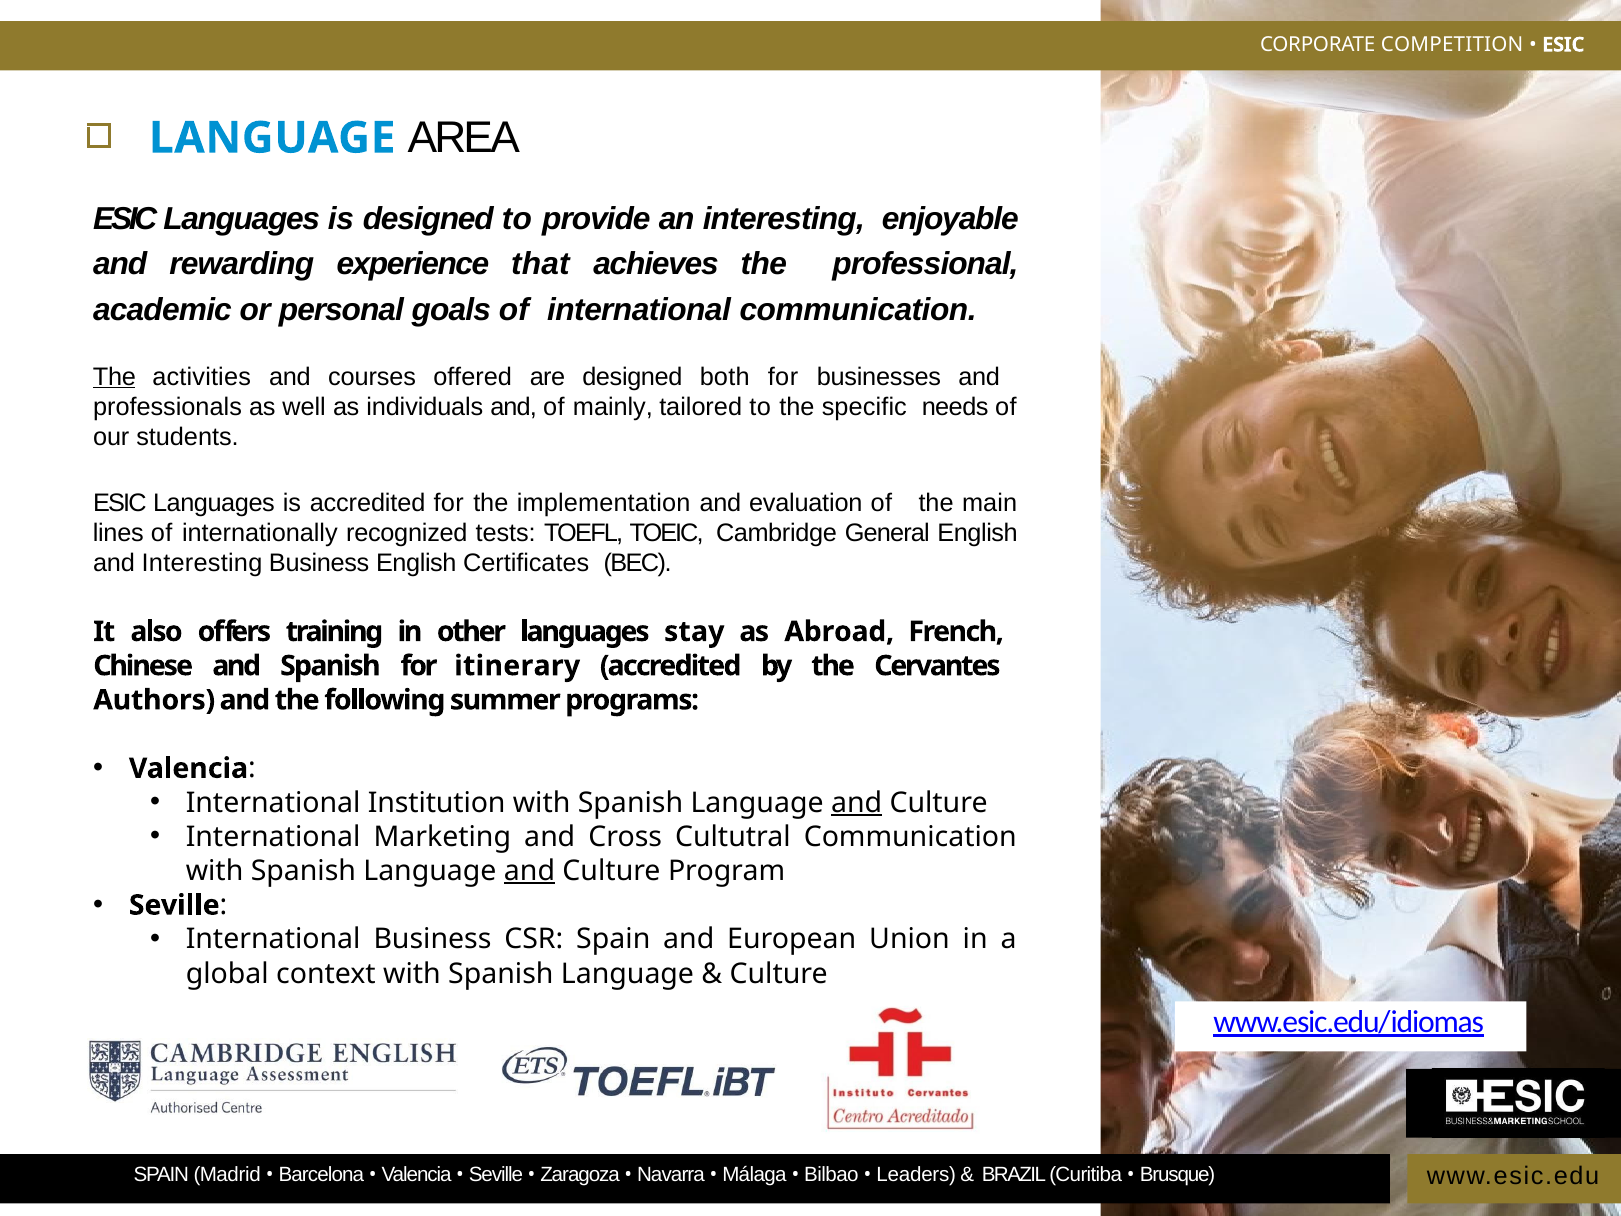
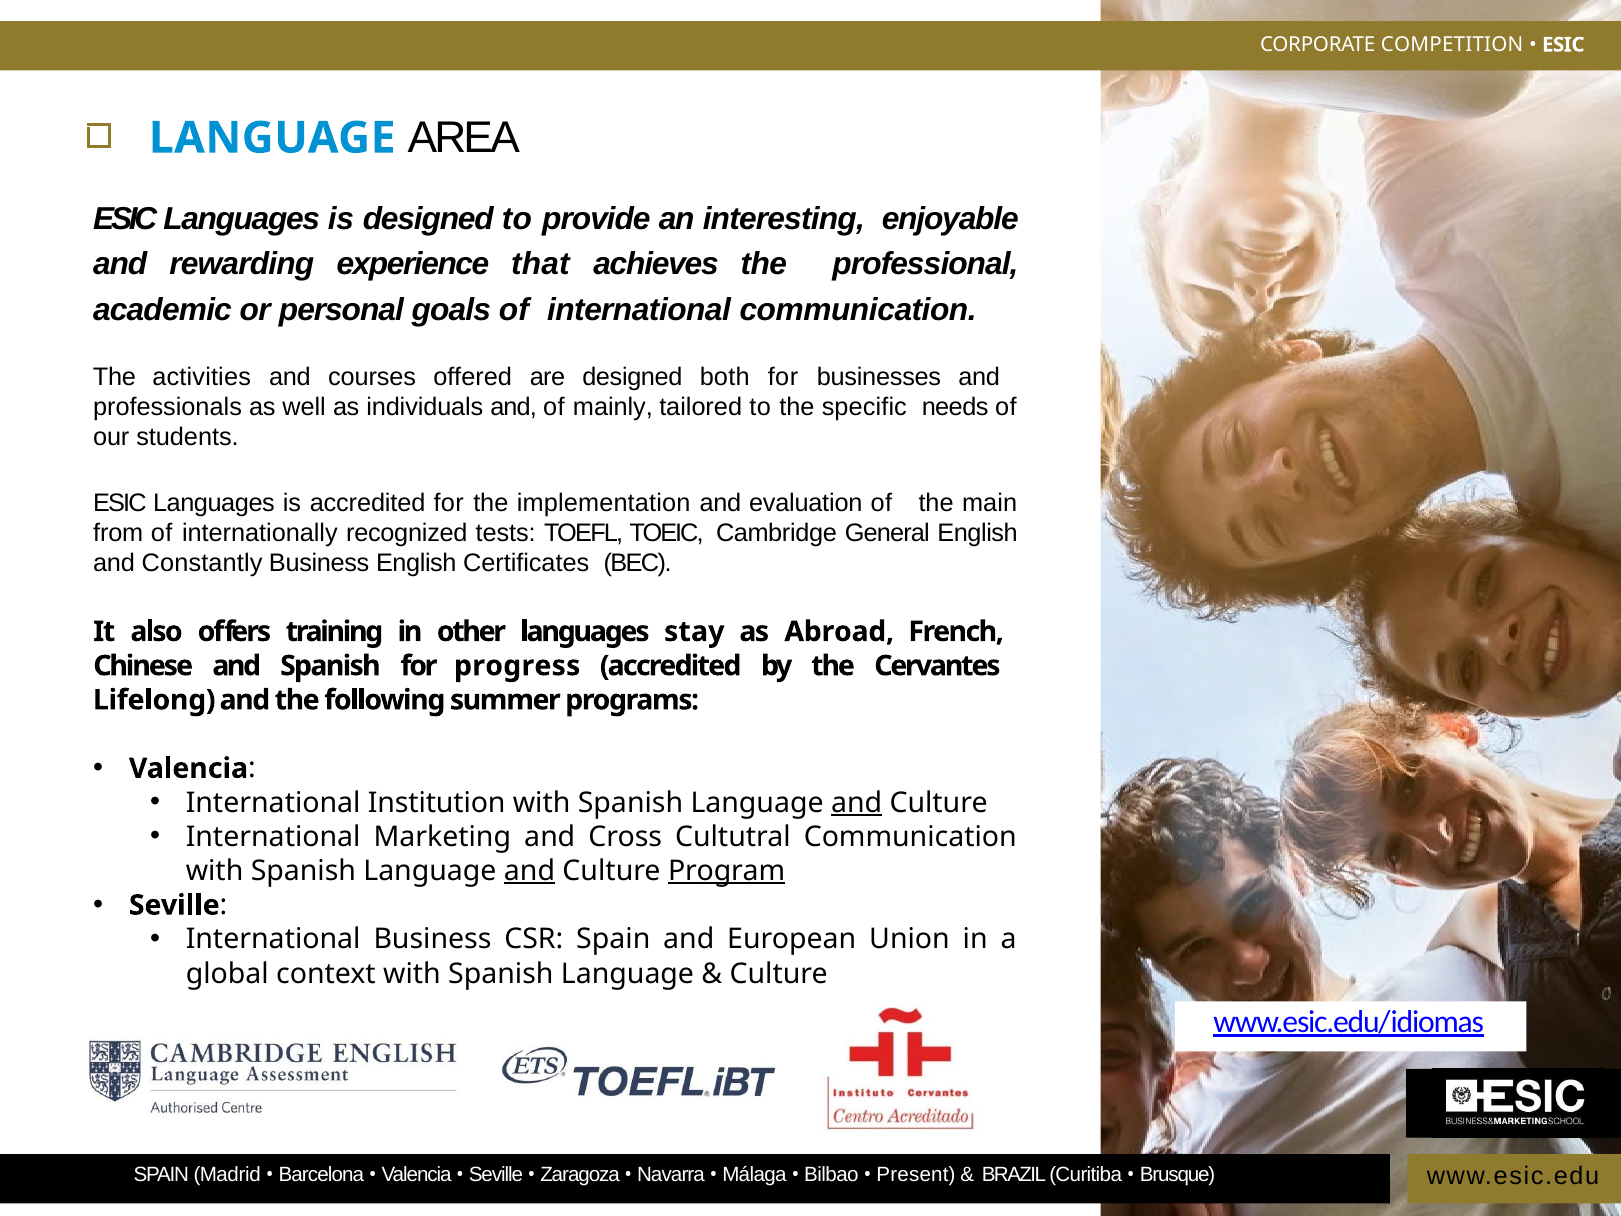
The at (114, 377) underline: present -> none
lines: lines -> from
and Interesting: Interesting -> Constantly
itinerary: itinerary -> progress
Authors: Authors -> Lifelong
Program underline: none -> present
Leaders: Leaders -> Present
